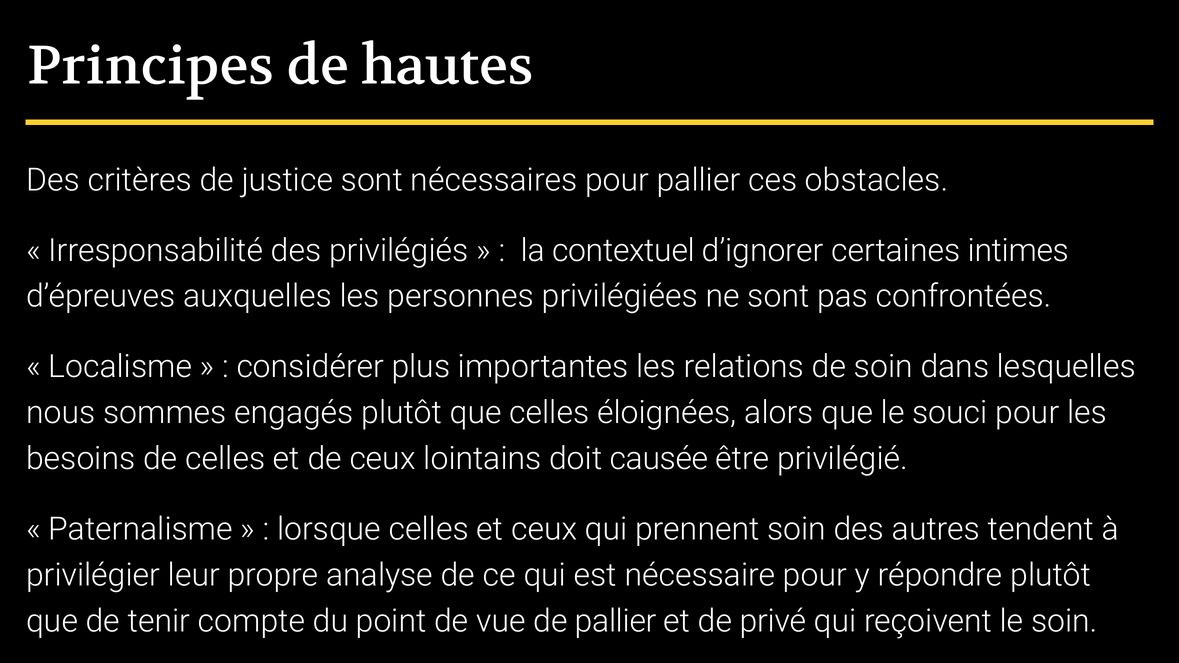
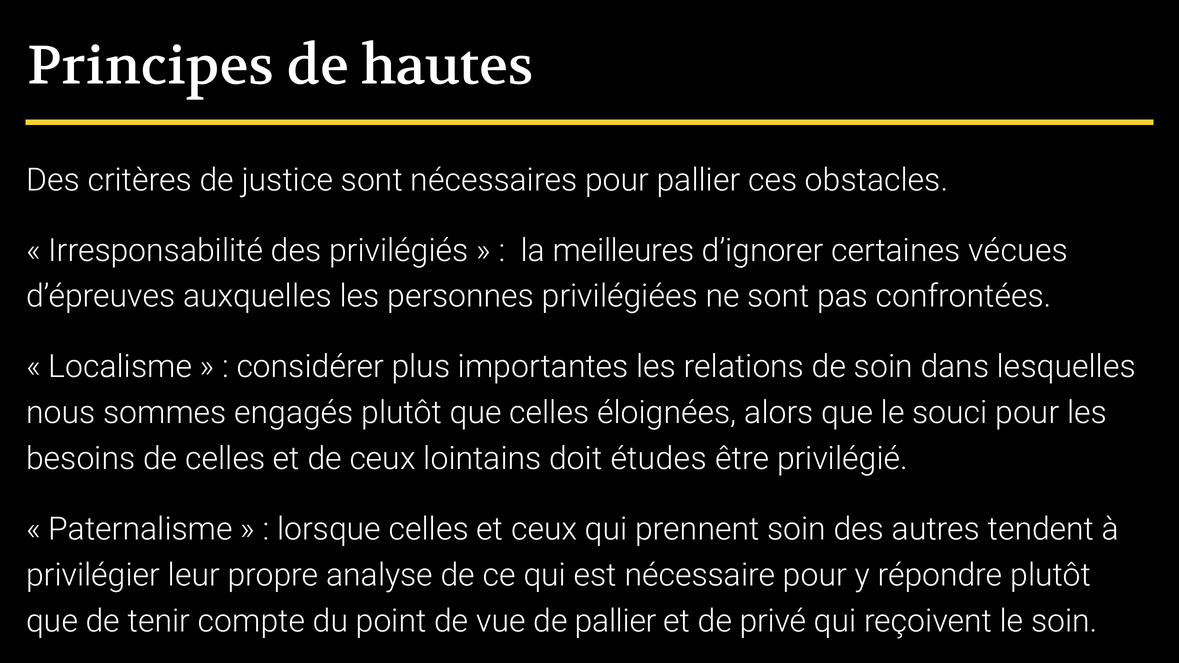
contextuel: contextuel -> meilleures
intimes: intimes -> vécues
causée: causée -> études
